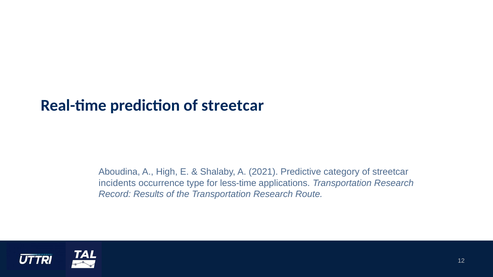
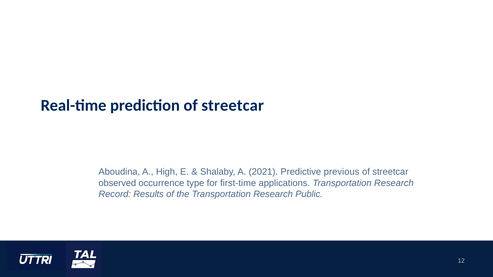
category: category -> previous
incidents: incidents -> observed
less-time: less-time -> first-time
Route: Route -> Public
